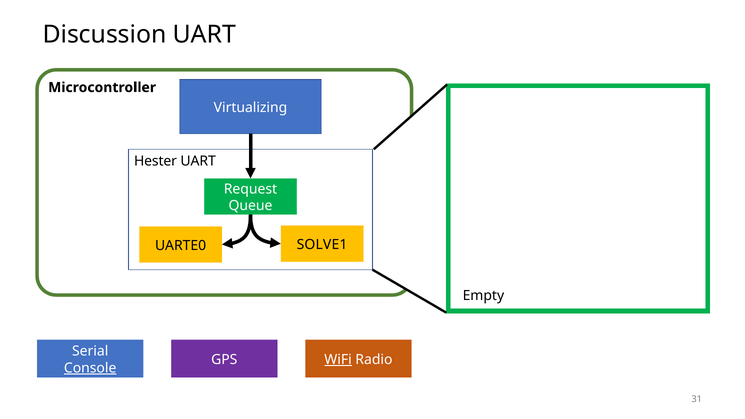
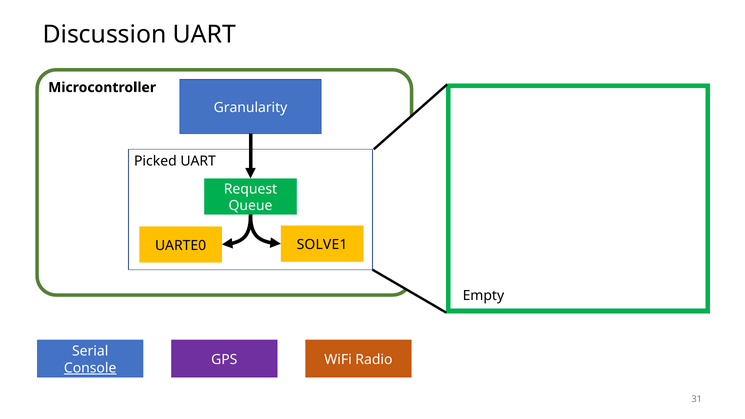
Virtualizing: Virtualizing -> Granularity
Hester: Hester -> Picked
WiFi underline: present -> none
